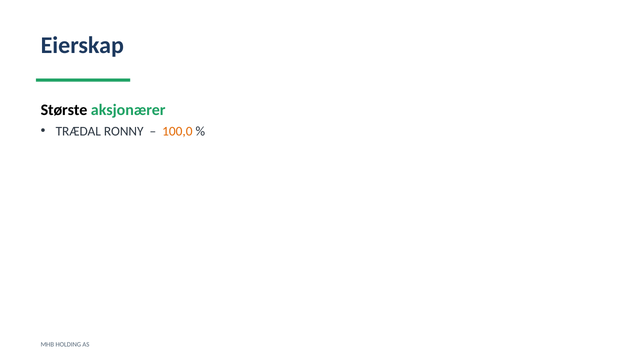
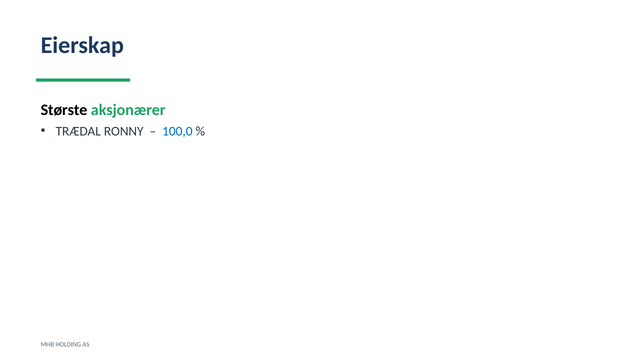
100,0 colour: orange -> blue
